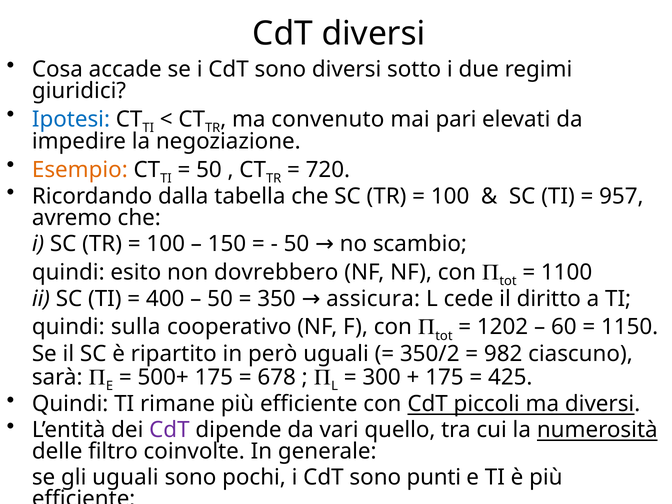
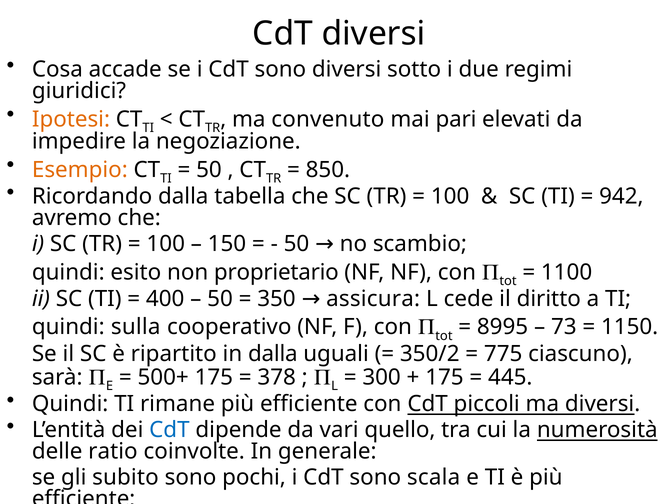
Ipotesi colour: blue -> orange
720: 720 -> 850
957: 957 -> 942
dovrebbero: dovrebbero -> proprietario
1202: 1202 -> 8995
60: 60 -> 73
in però: però -> dalla
982: 982 -> 775
678: 678 -> 378
425: 425 -> 445
CdT at (169, 430) colour: purple -> blue
filtro: filtro -> ratio
gli uguali: uguali -> subito
punti: punti -> scala
